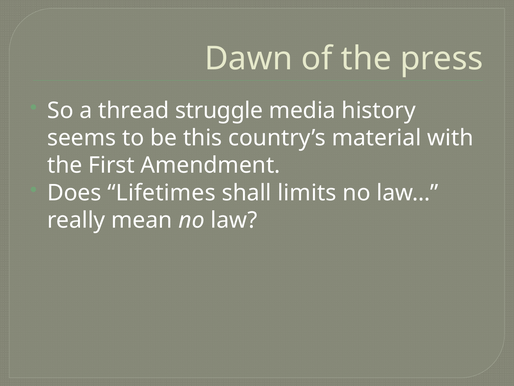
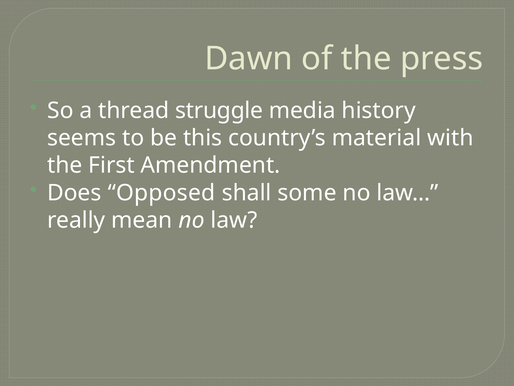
Lifetimes: Lifetimes -> Opposed
limits: limits -> some
